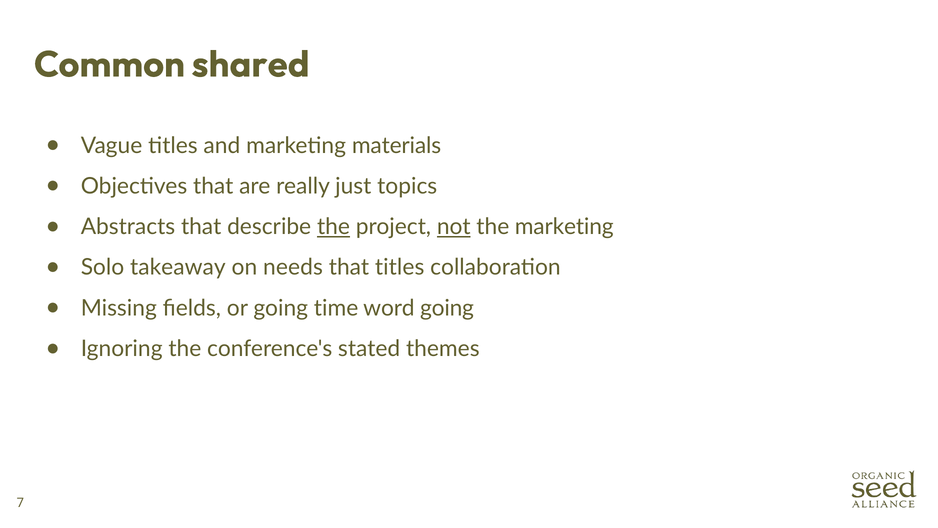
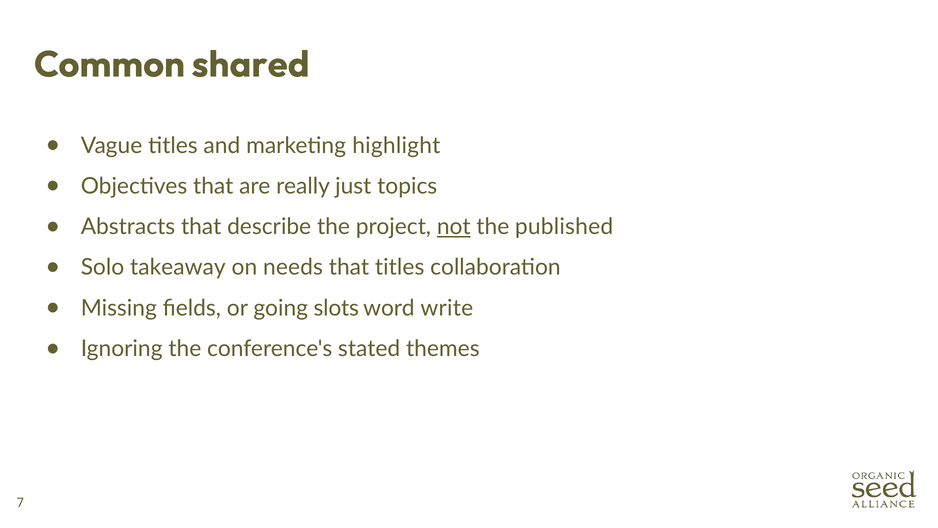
materials: materials -> highlight
the at (334, 227) underline: present -> none
the marketing: marketing -> published
time: time -> slots
word going: going -> write
